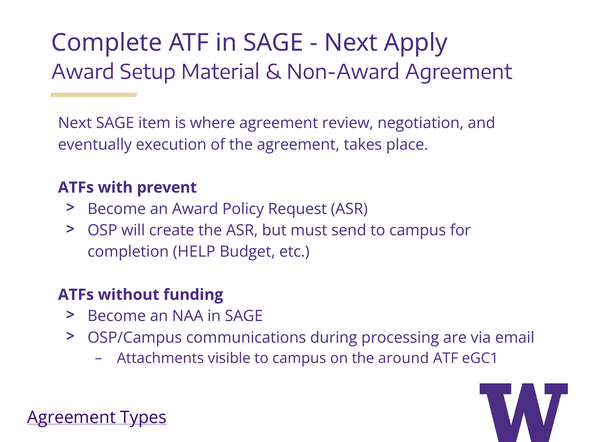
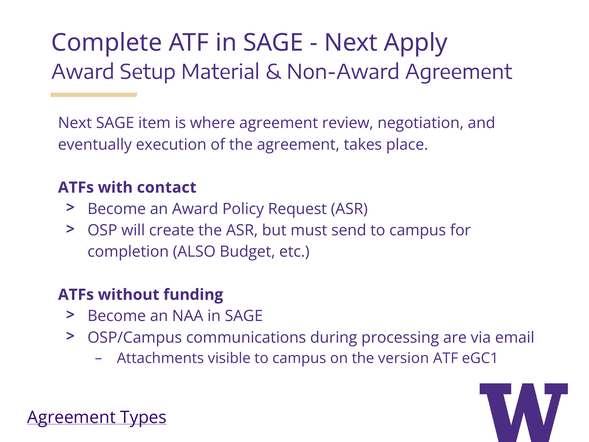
prevent: prevent -> contact
HELP: HELP -> ALSO
around: around -> version
